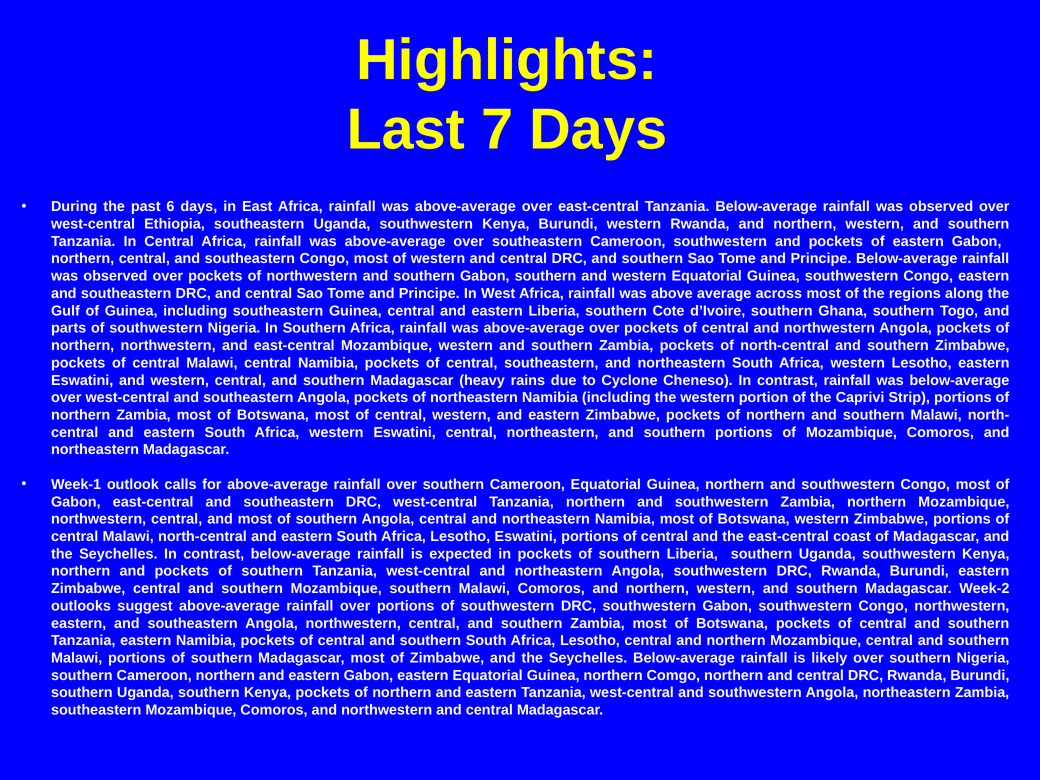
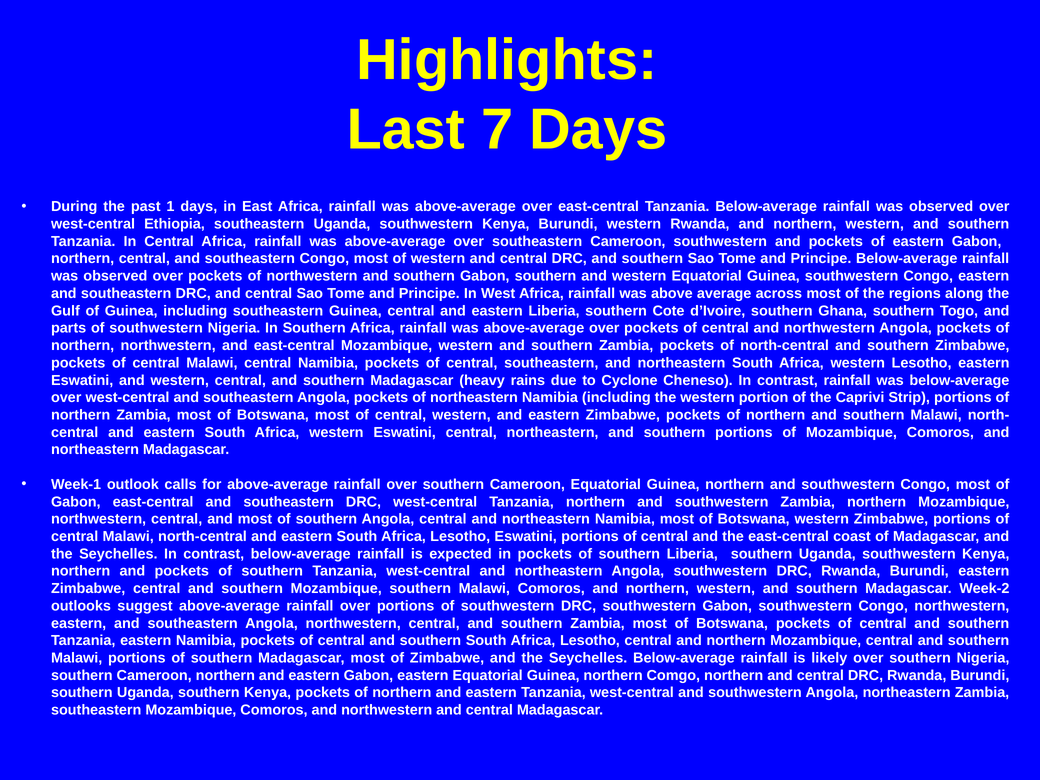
6: 6 -> 1
